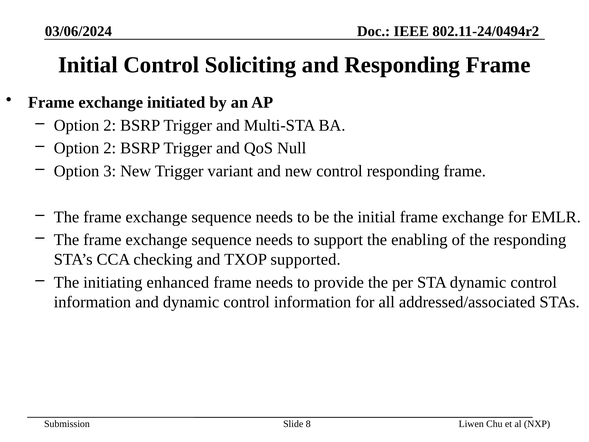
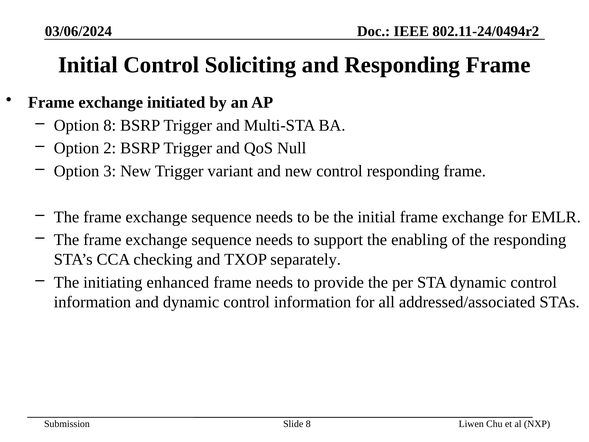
2 at (110, 125): 2 -> 8
supported: supported -> separately
